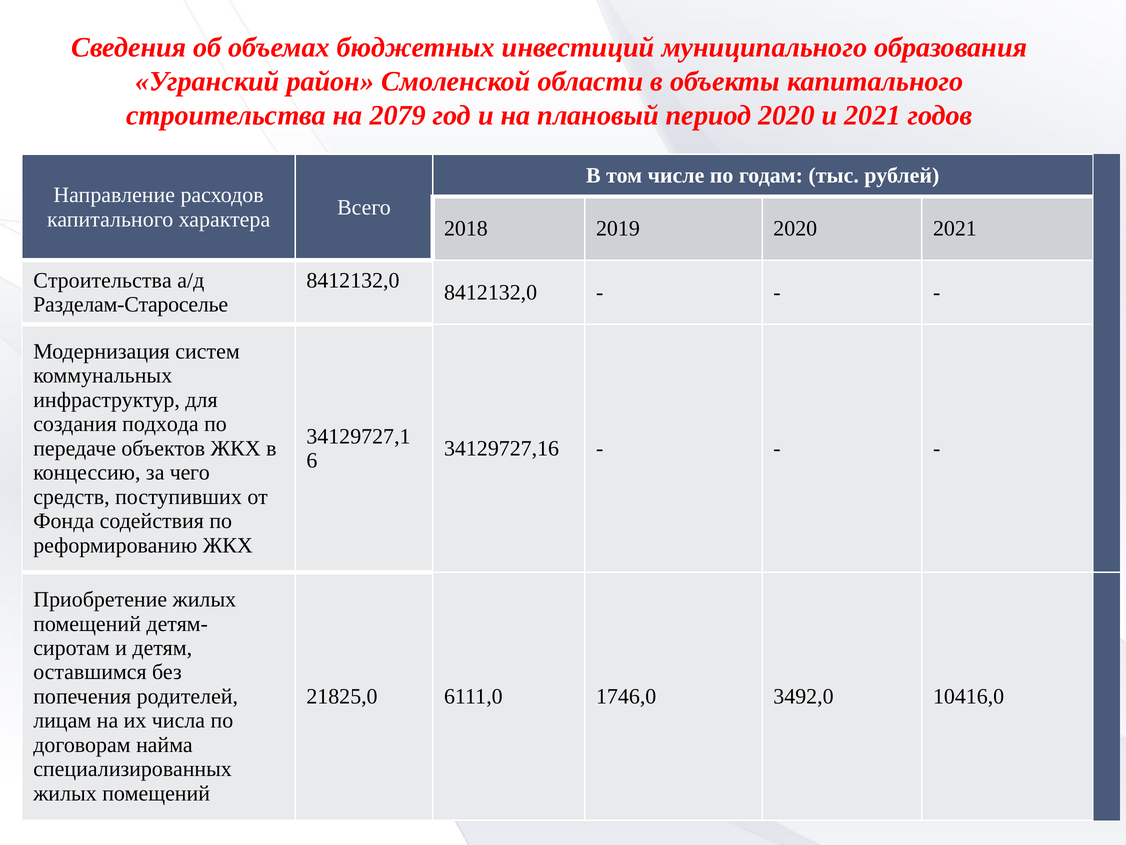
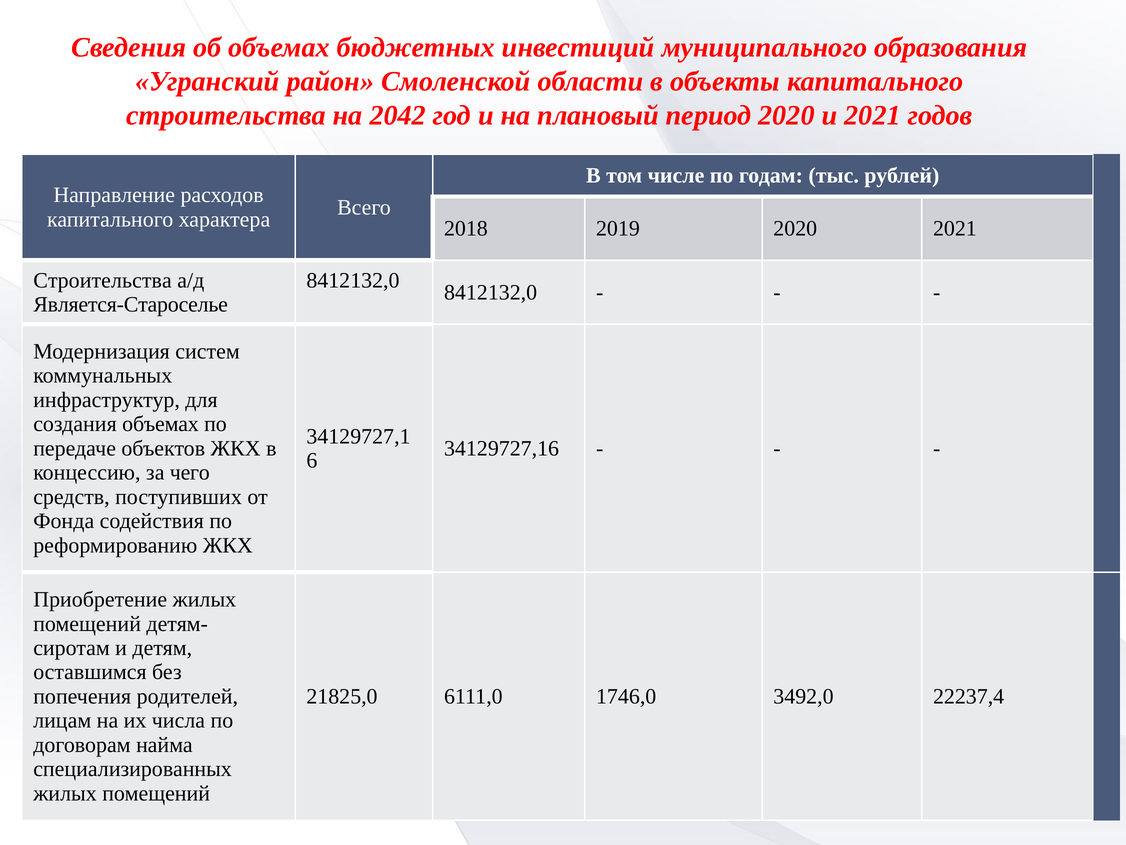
2079: 2079 -> 2042
Разделам-Староселье: Разделам-Староселье -> Является-Староселье
создания подхода: подхода -> объемах
10416,0: 10416,0 -> 22237,4
